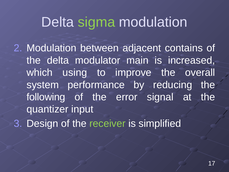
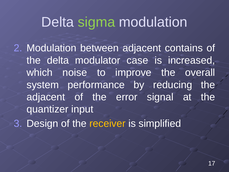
main: main -> case
using: using -> noise
following at (46, 97): following -> adjacent
receiver colour: light green -> yellow
